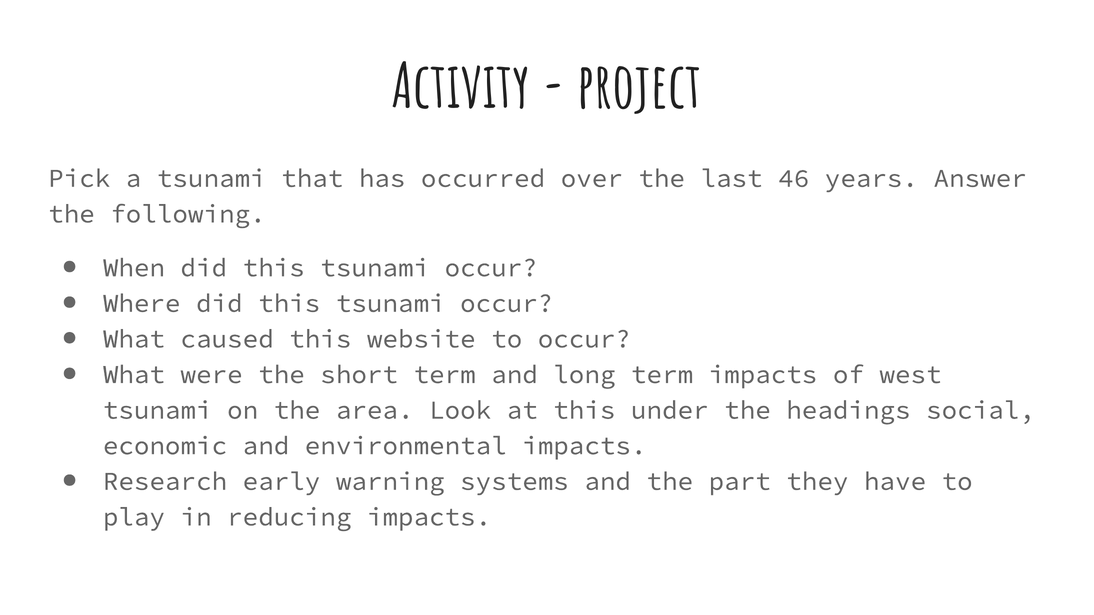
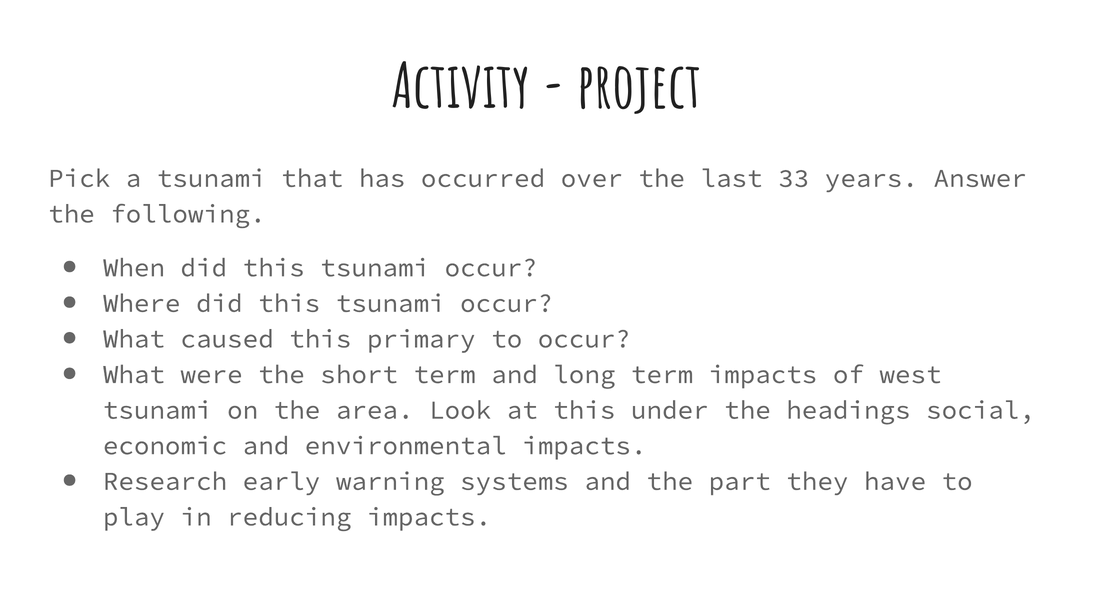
46: 46 -> 33
website: website -> primary
